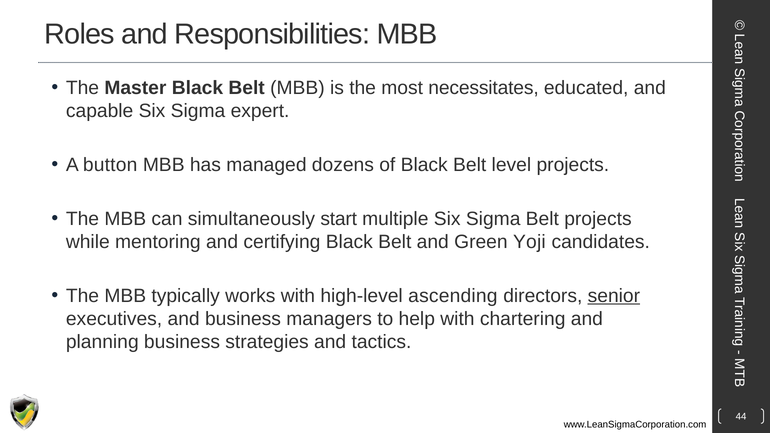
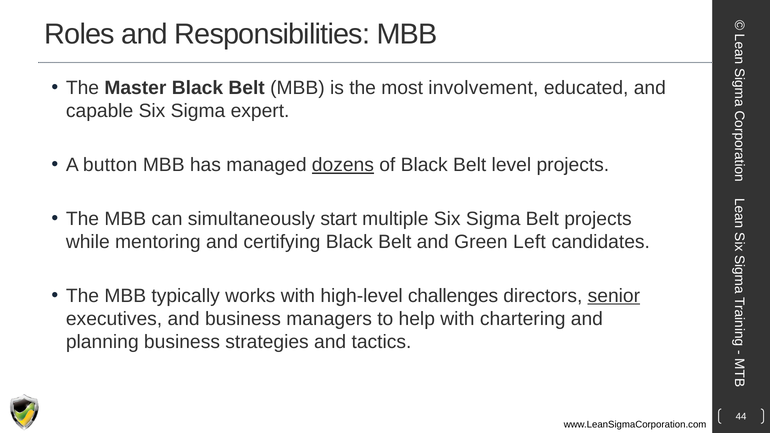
necessitates: necessitates -> involvement
dozens underline: none -> present
Yoji: Yoji -> Left
ascending: ascending -> challenges
